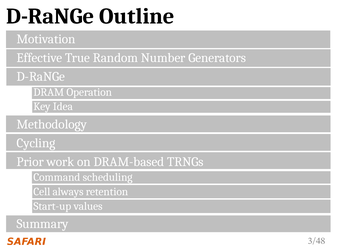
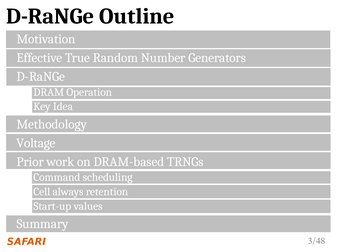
Cycling: Cycling -> Voltage
